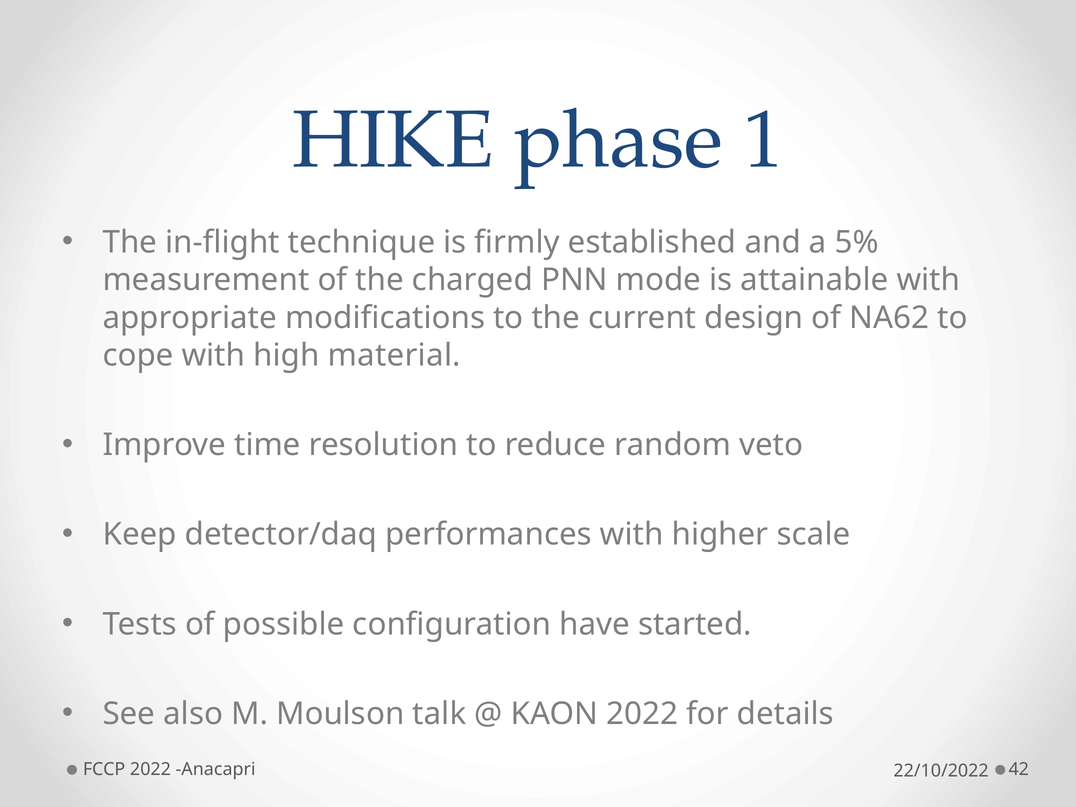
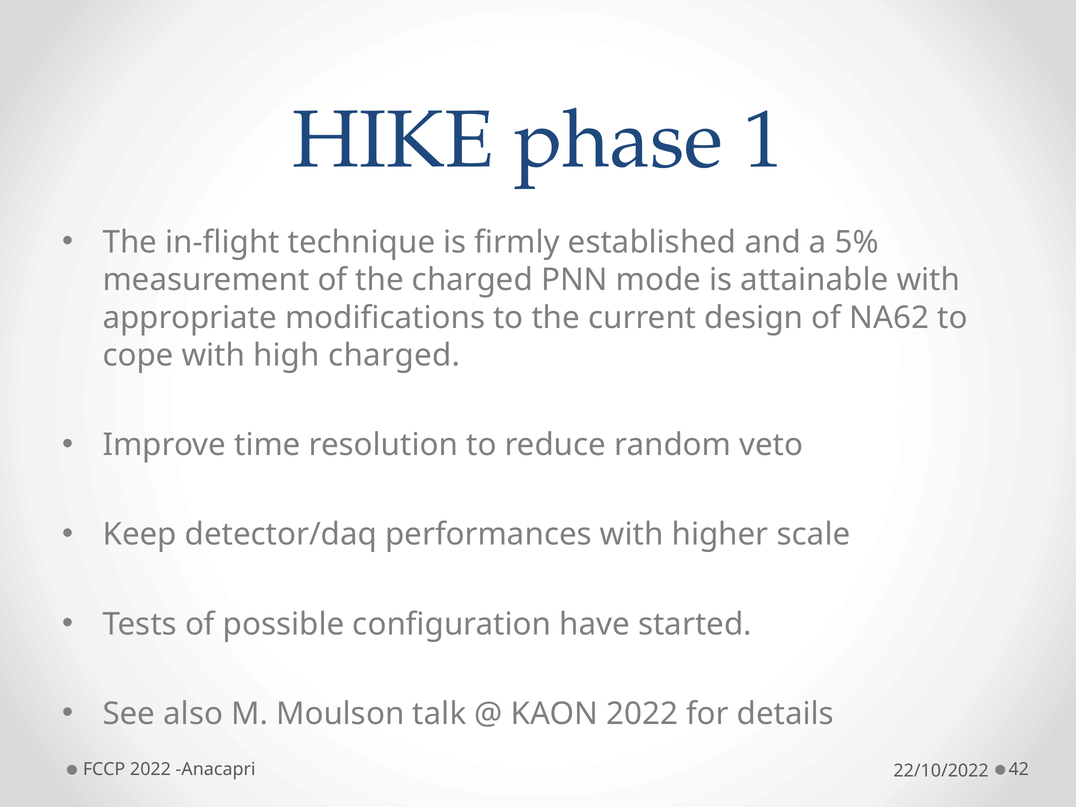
high material: material -> charged
